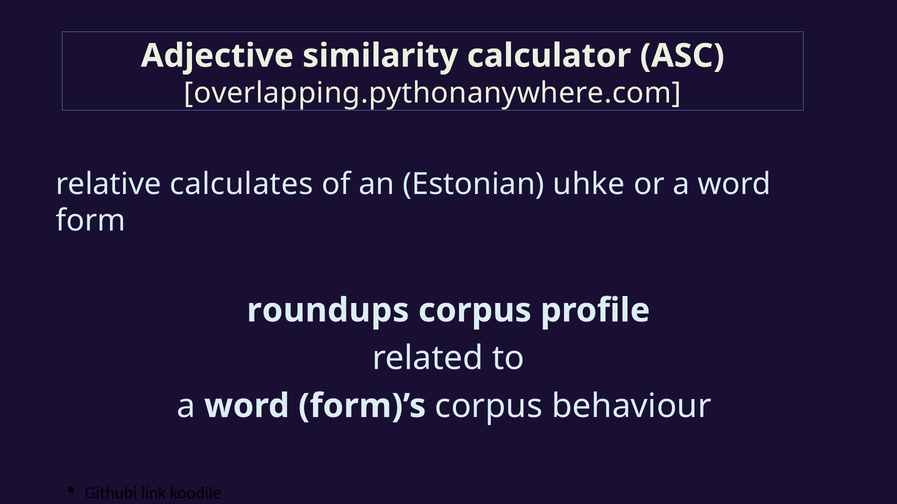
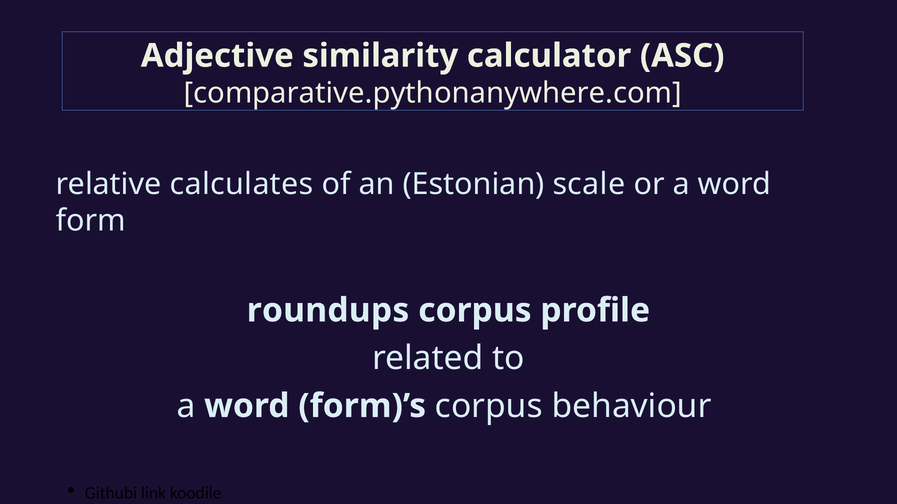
overlapping.pythonanywhere.com: overlapping.pythonanywhere.com -> comparative.pythonanywhere.com
uhke: uhke -> scale
